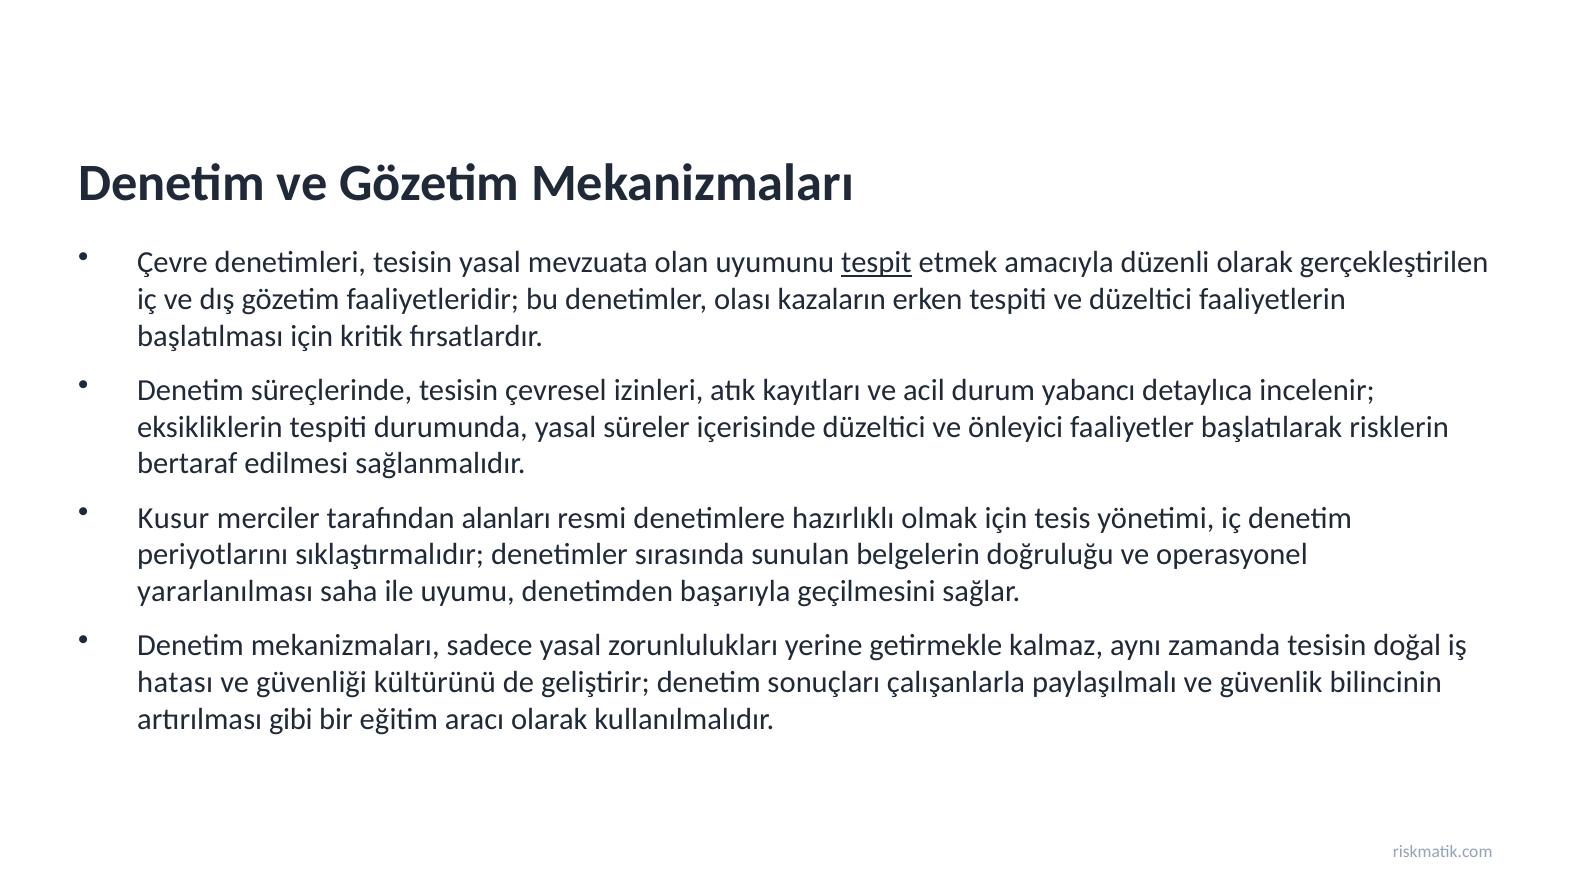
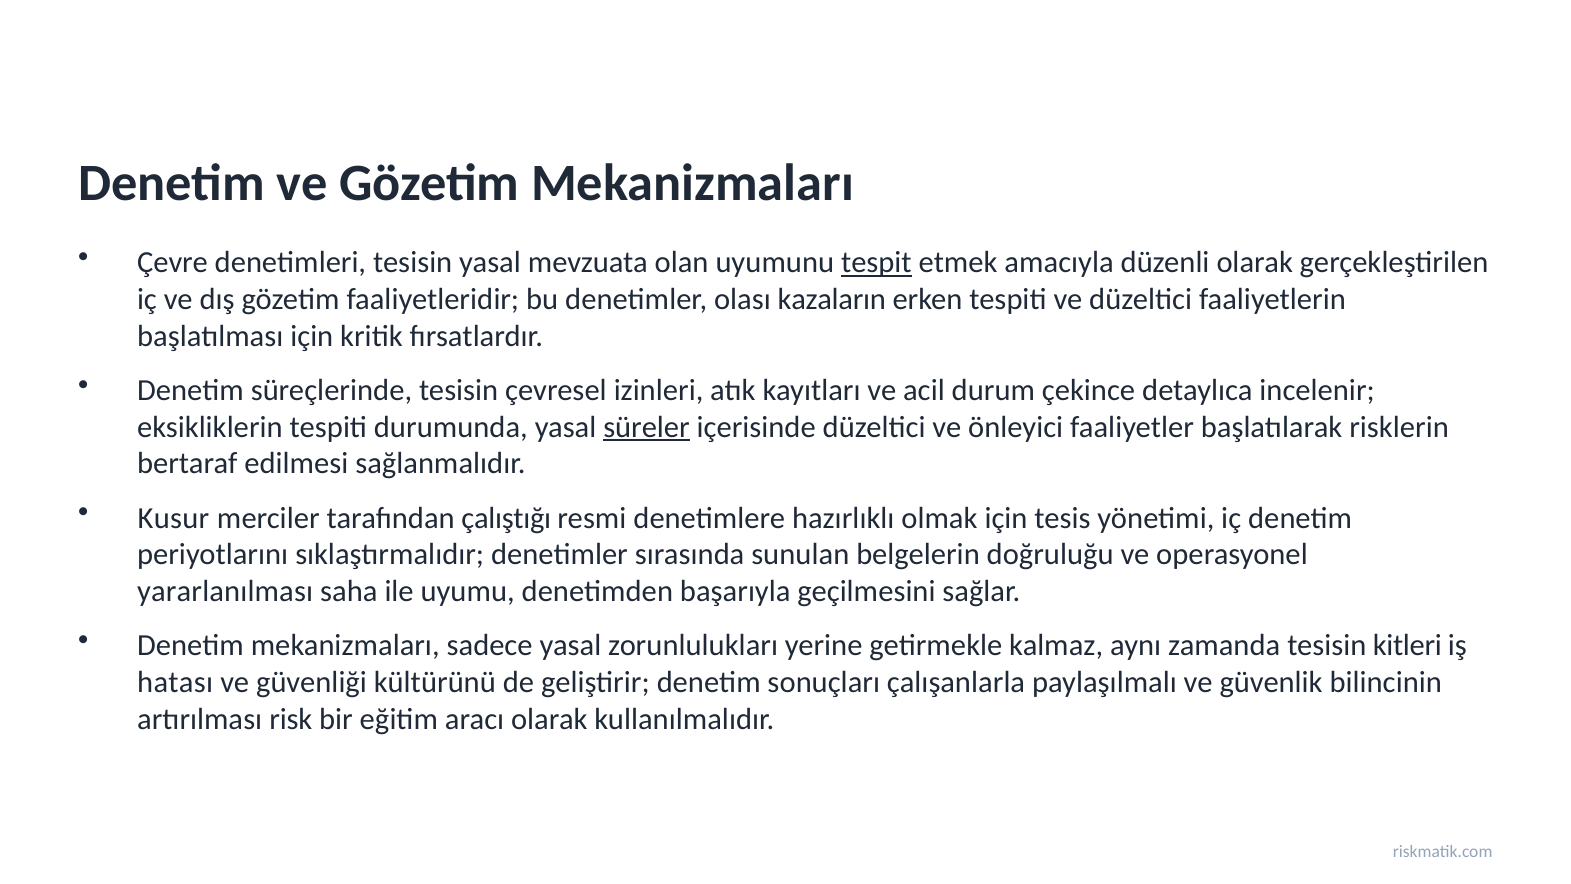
yabancı: yabancı -> çekince
süreler underline: none -> present
alanları: alanları -> çalıştığı
doğal: doğal -> kitleri
gibi: gibi -> risk
